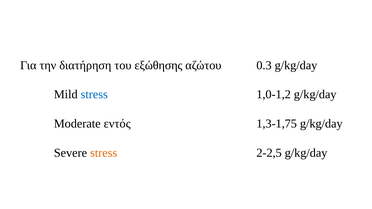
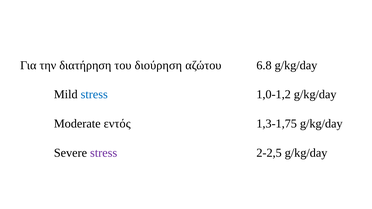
εξώθησης: εξώθησης -> διούρηση
0.3: 0.3 -> 6.8
stress at (104, 153) colour: orange -> purple
